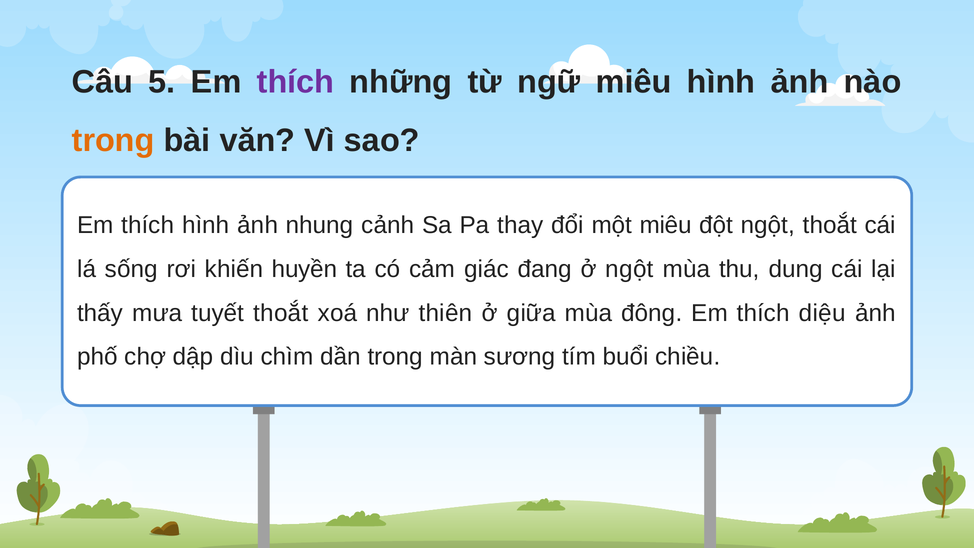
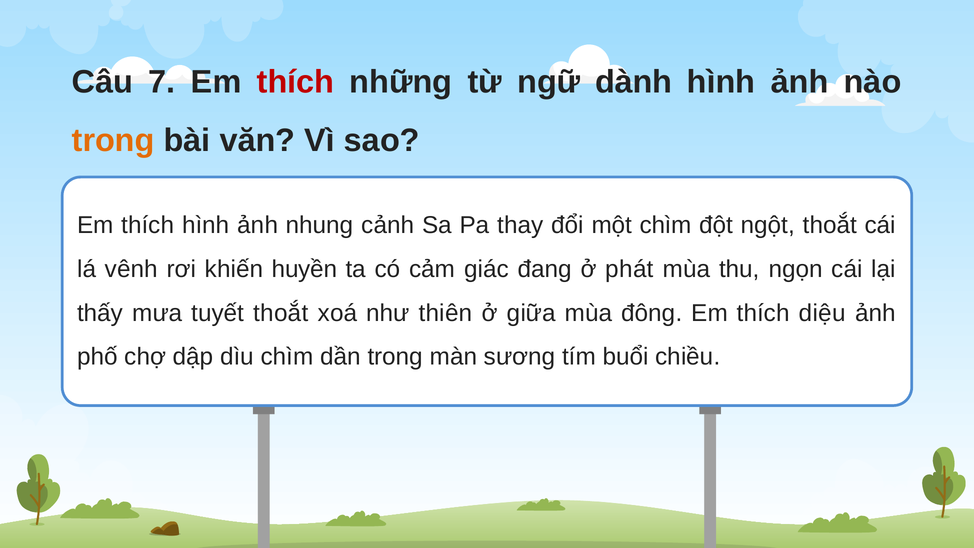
5: 5 -> 7
thích at (295, 82) colour: purple -> red
ngữ miêu: miêu -> dành
một miêu: miêu -> chìm
sống: sống -> vênh
ở ngột: ngột -> phát
dung: dung -> ngọn
